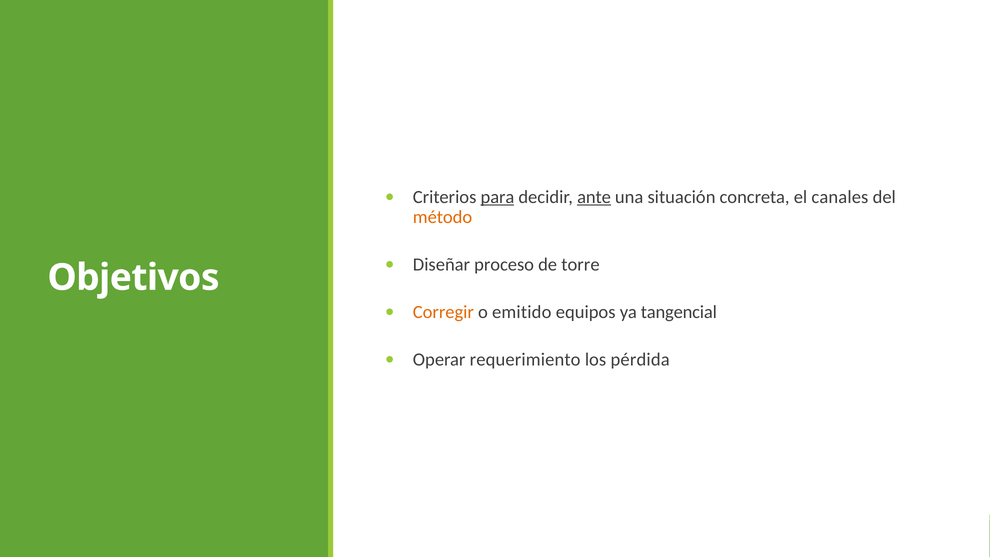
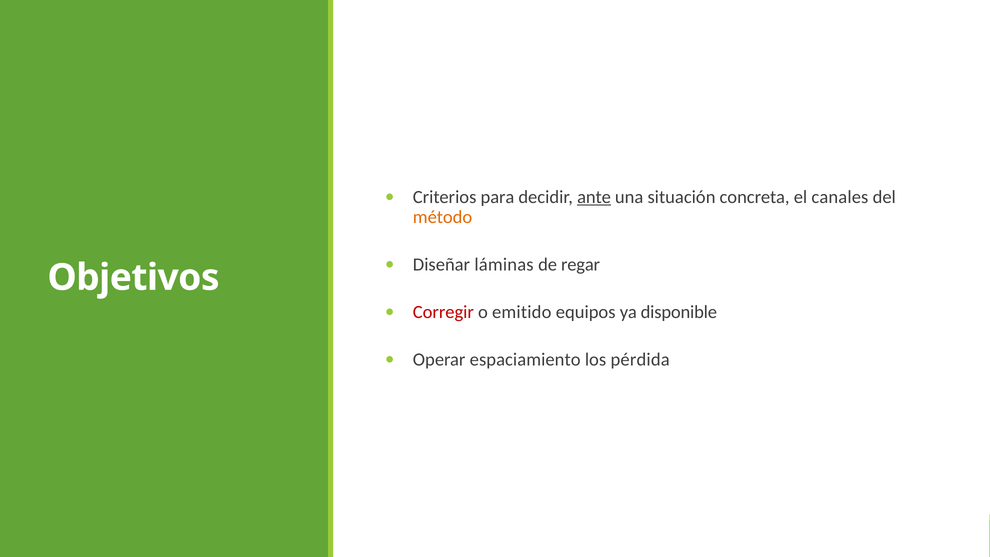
para underline: present -> none
proceso: proceso -> láminas
torre: torre -> regar
Corregir colour: orange -> red
tangencial: tangencial -> disponible
requerimiento: requerimiento -> espaciamiento
